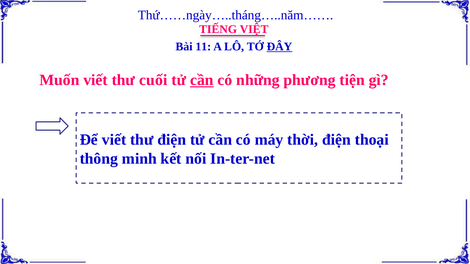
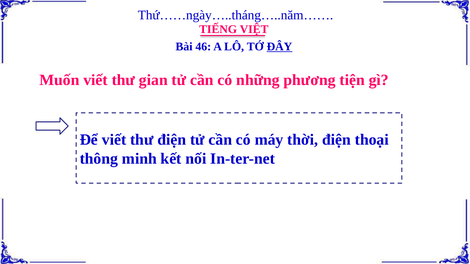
11: 11 -> 46
cuối: cuối -> gian
cần at (202, 80) underline: present -> none
